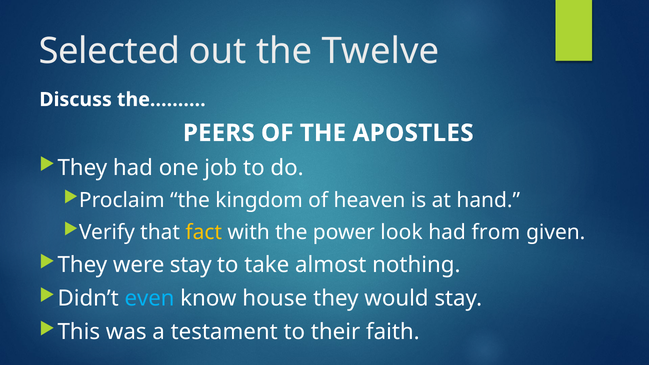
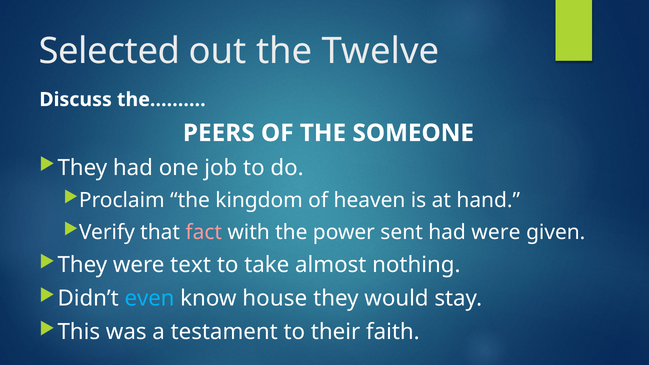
APOSTLES: APOSTLES -> SOMEONE
fact colour: yellow -> pink
look: look -> sent
had from: from -> were
were stay: stay -> text
